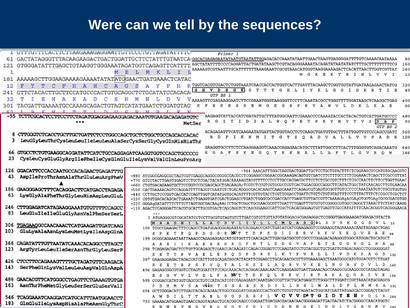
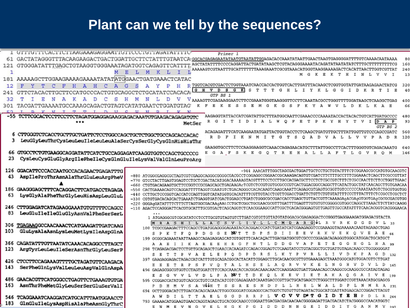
Were: Were -> Plant
